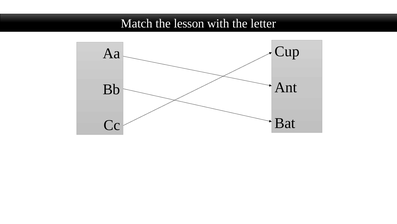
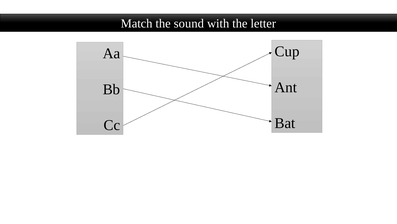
lesson: lesson -> sound
